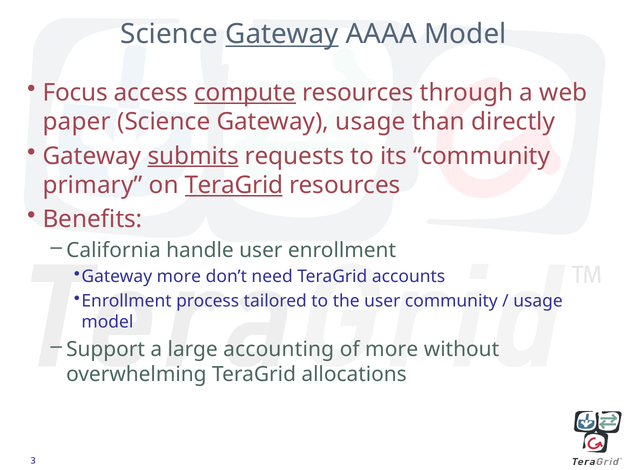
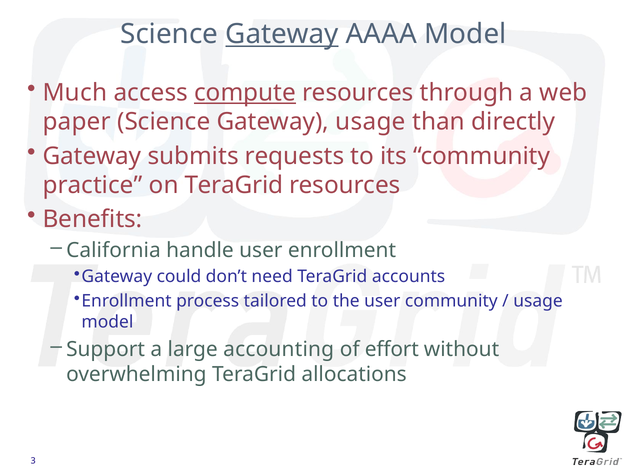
Focus: Focus -> Much
submits underline: present -> none
primary: primary -> practice
TeraGrid at (234, 185) underline: present -> none
Gateway more: more -> could
of more: more -> effort
